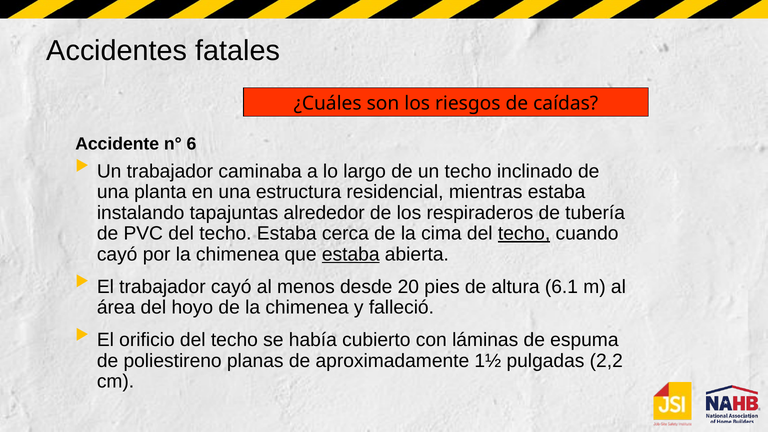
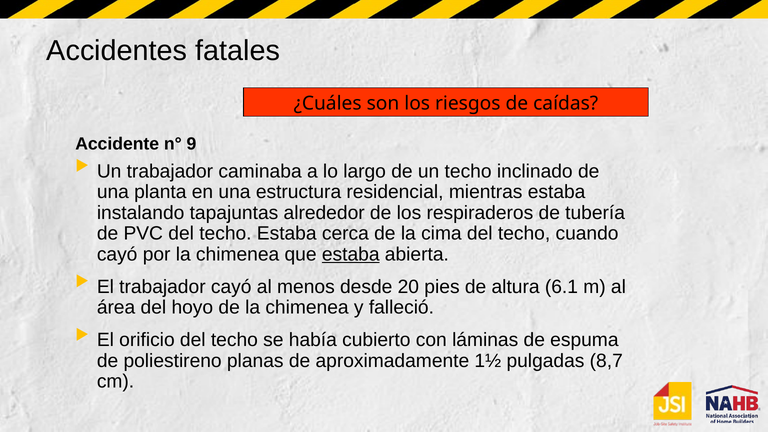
6: 6 -> 9
techo at (524, 233) underline: present -> none
2,2: 2,2 -> 8,7
